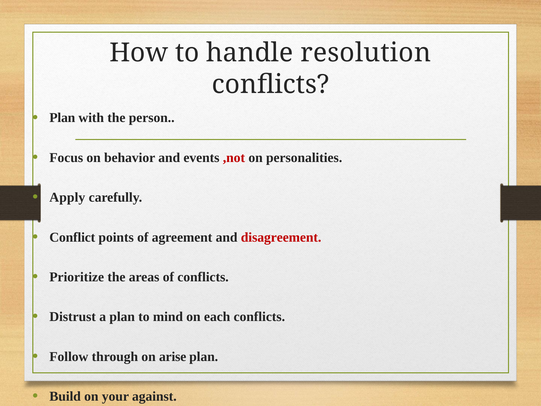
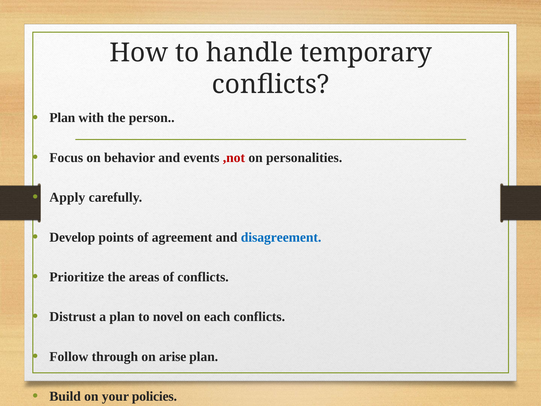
resolution: resolution -> temporary
Conflict: Conflict -> Develop
disagreement colour: red -> blue
mind: mind -> novel
against: against -> policies
